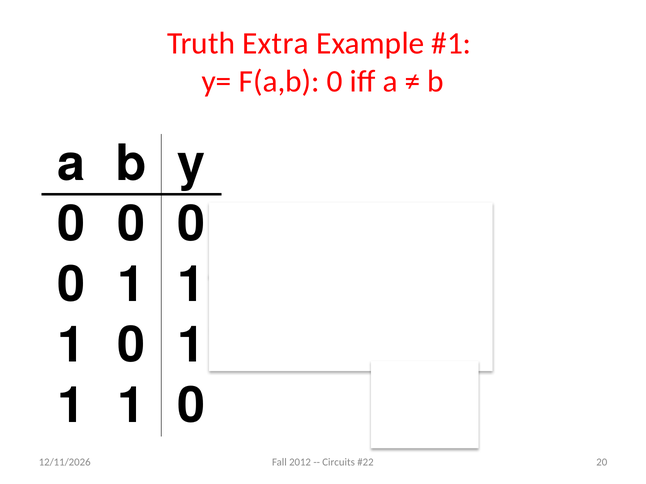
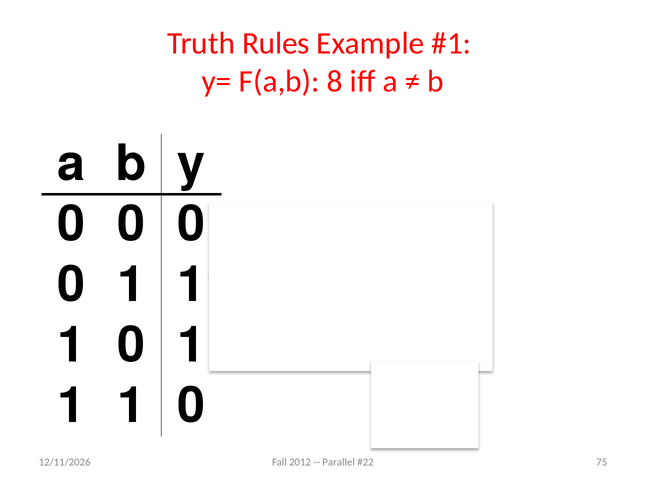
Extra: Extra -> Rules
F(a,b 0: 0 -> 8
20: 20 -> 75
Circuits: Circuits -> Parallel
